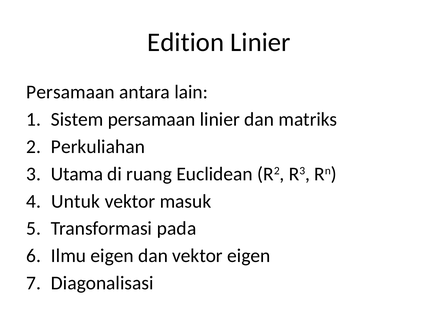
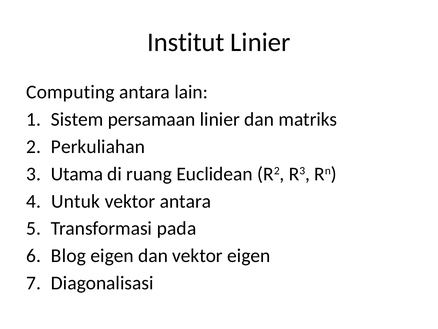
Edition: Edition -> Institut
Persamaan at (71, 92): Persamaan -> Computing
vektor masuk: masuk -> antara
Ilmu: Ilmu -> Blog
